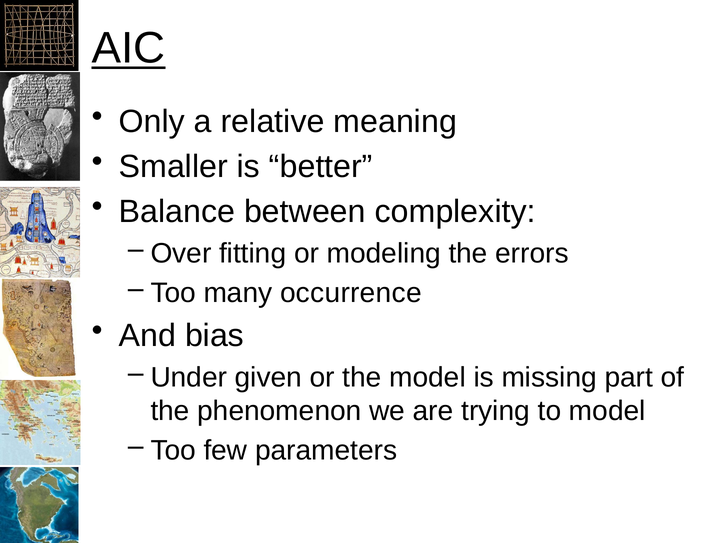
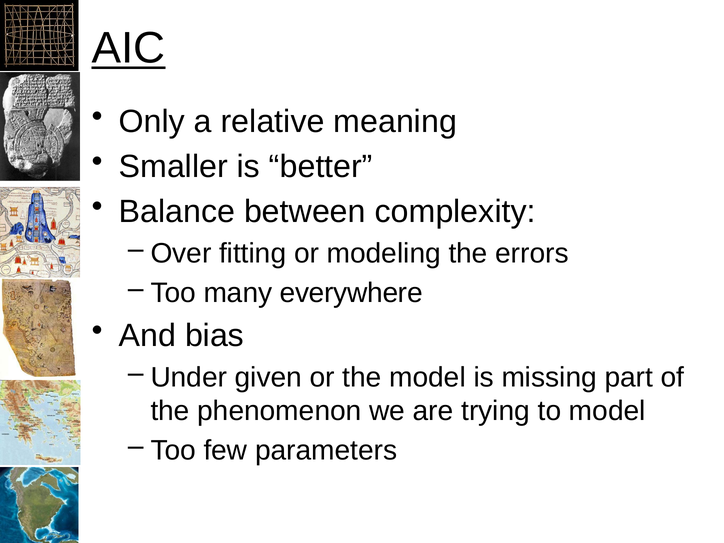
occurrence: occurrence -> everywhere
